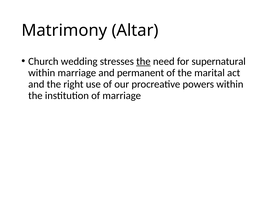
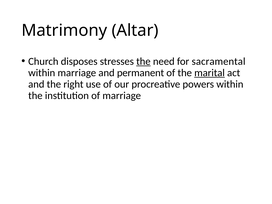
wedding: wedding -> disposes
supernatural: supernatural -> sacramental
marital underline: none -> present
